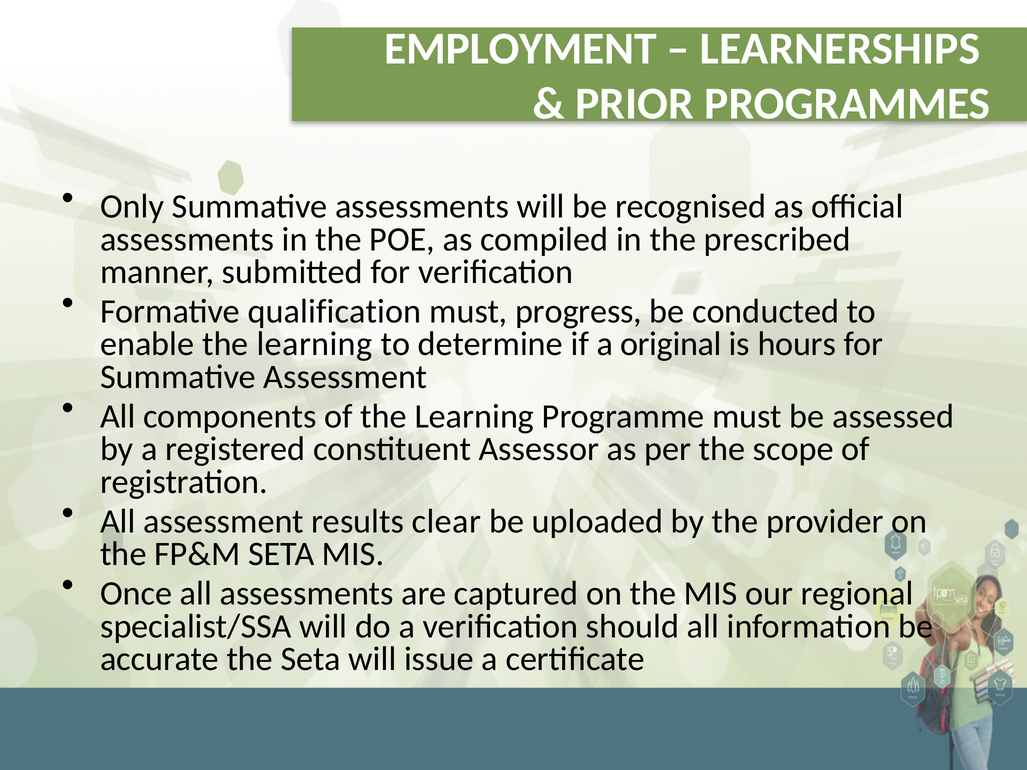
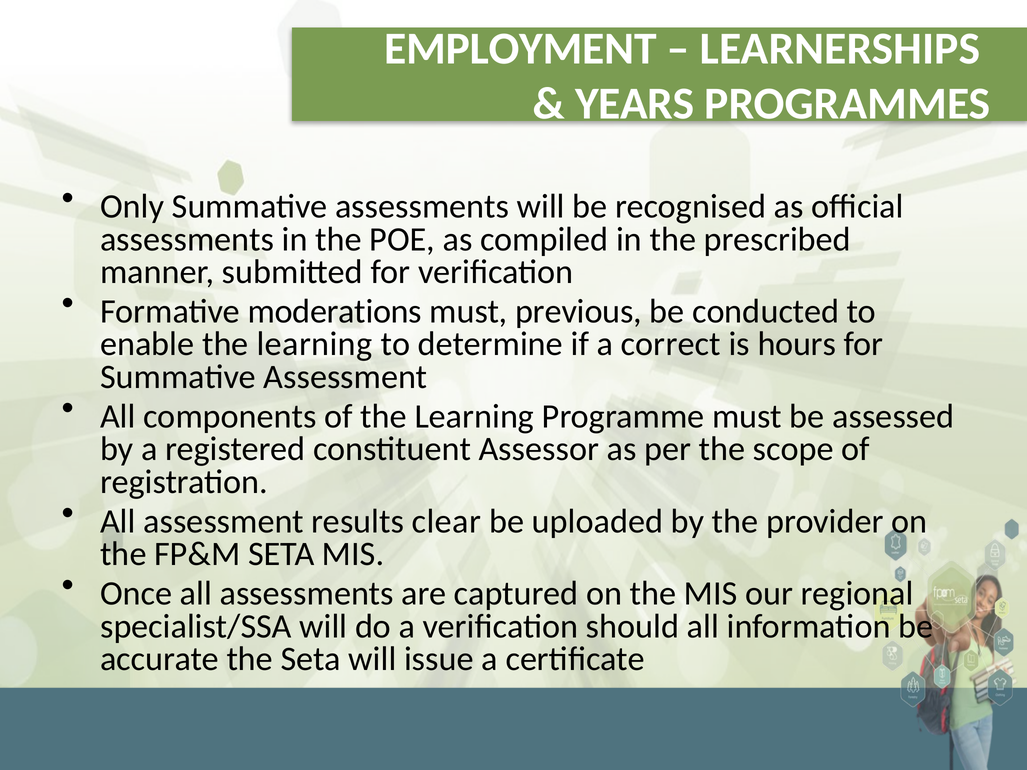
PRIOR: PRIOR -> YEARS
qualification: qualification -> moderations
progress: progress -> previous
original: original -> correct
